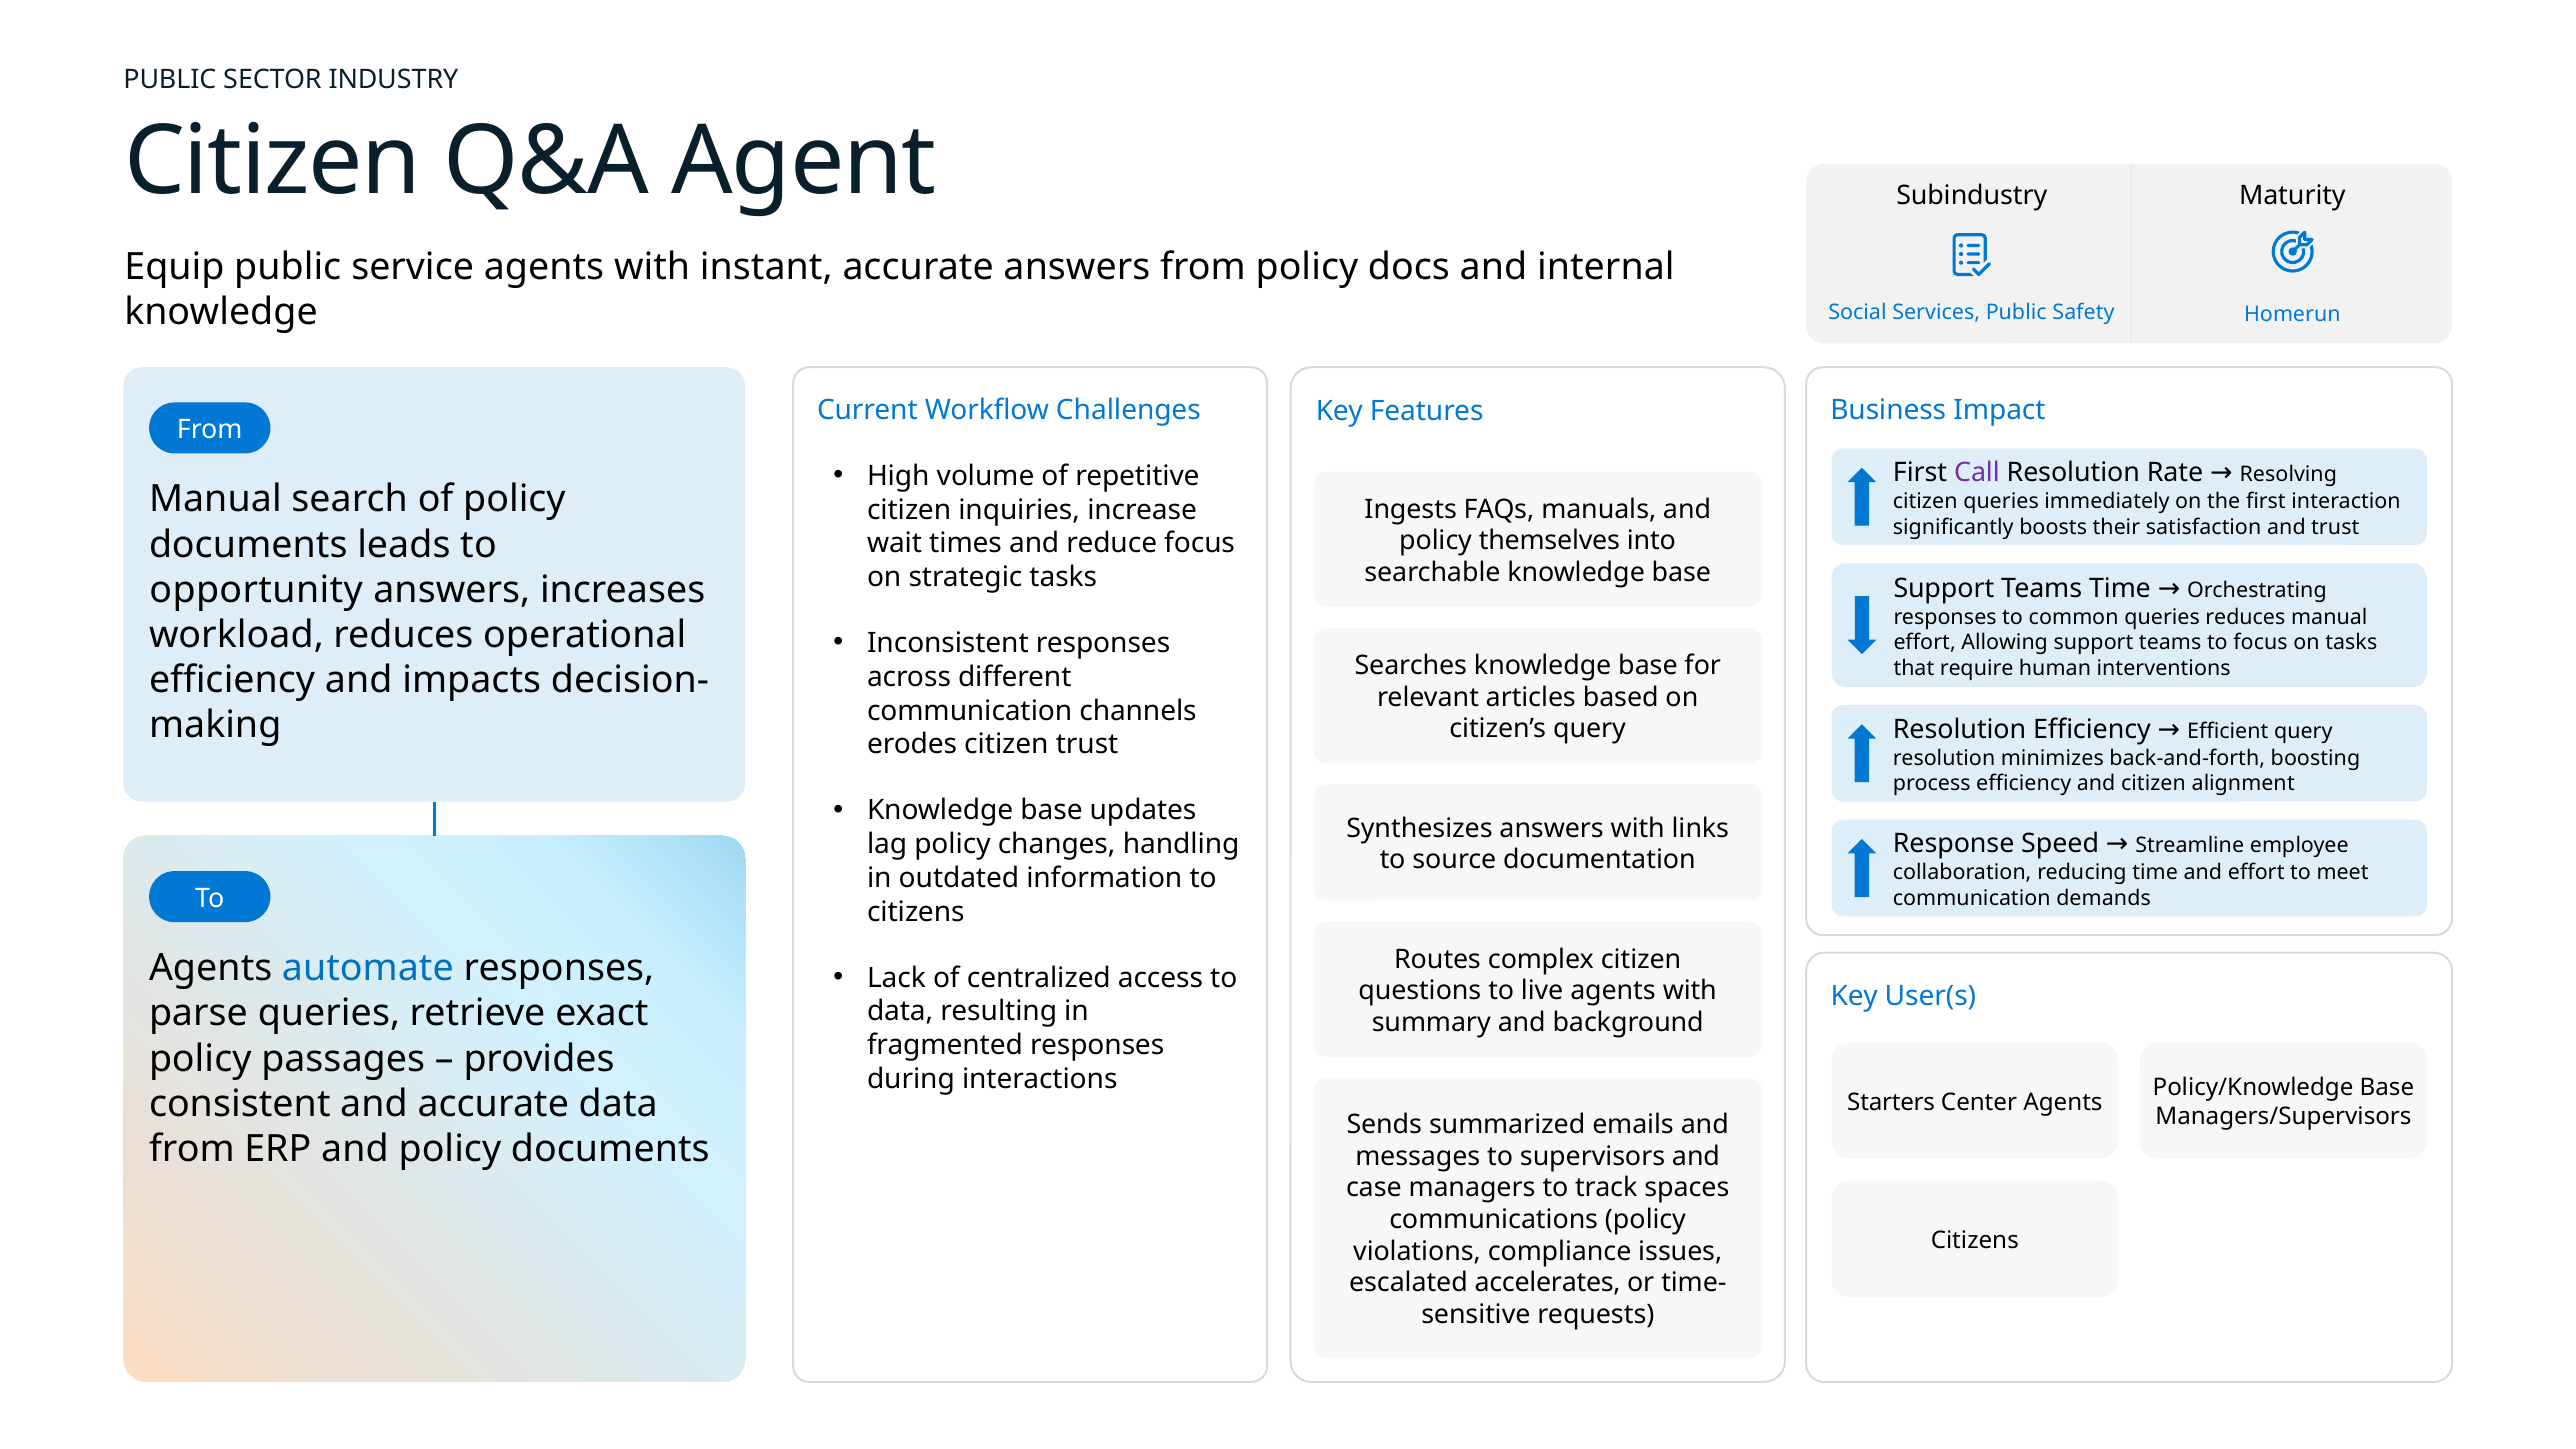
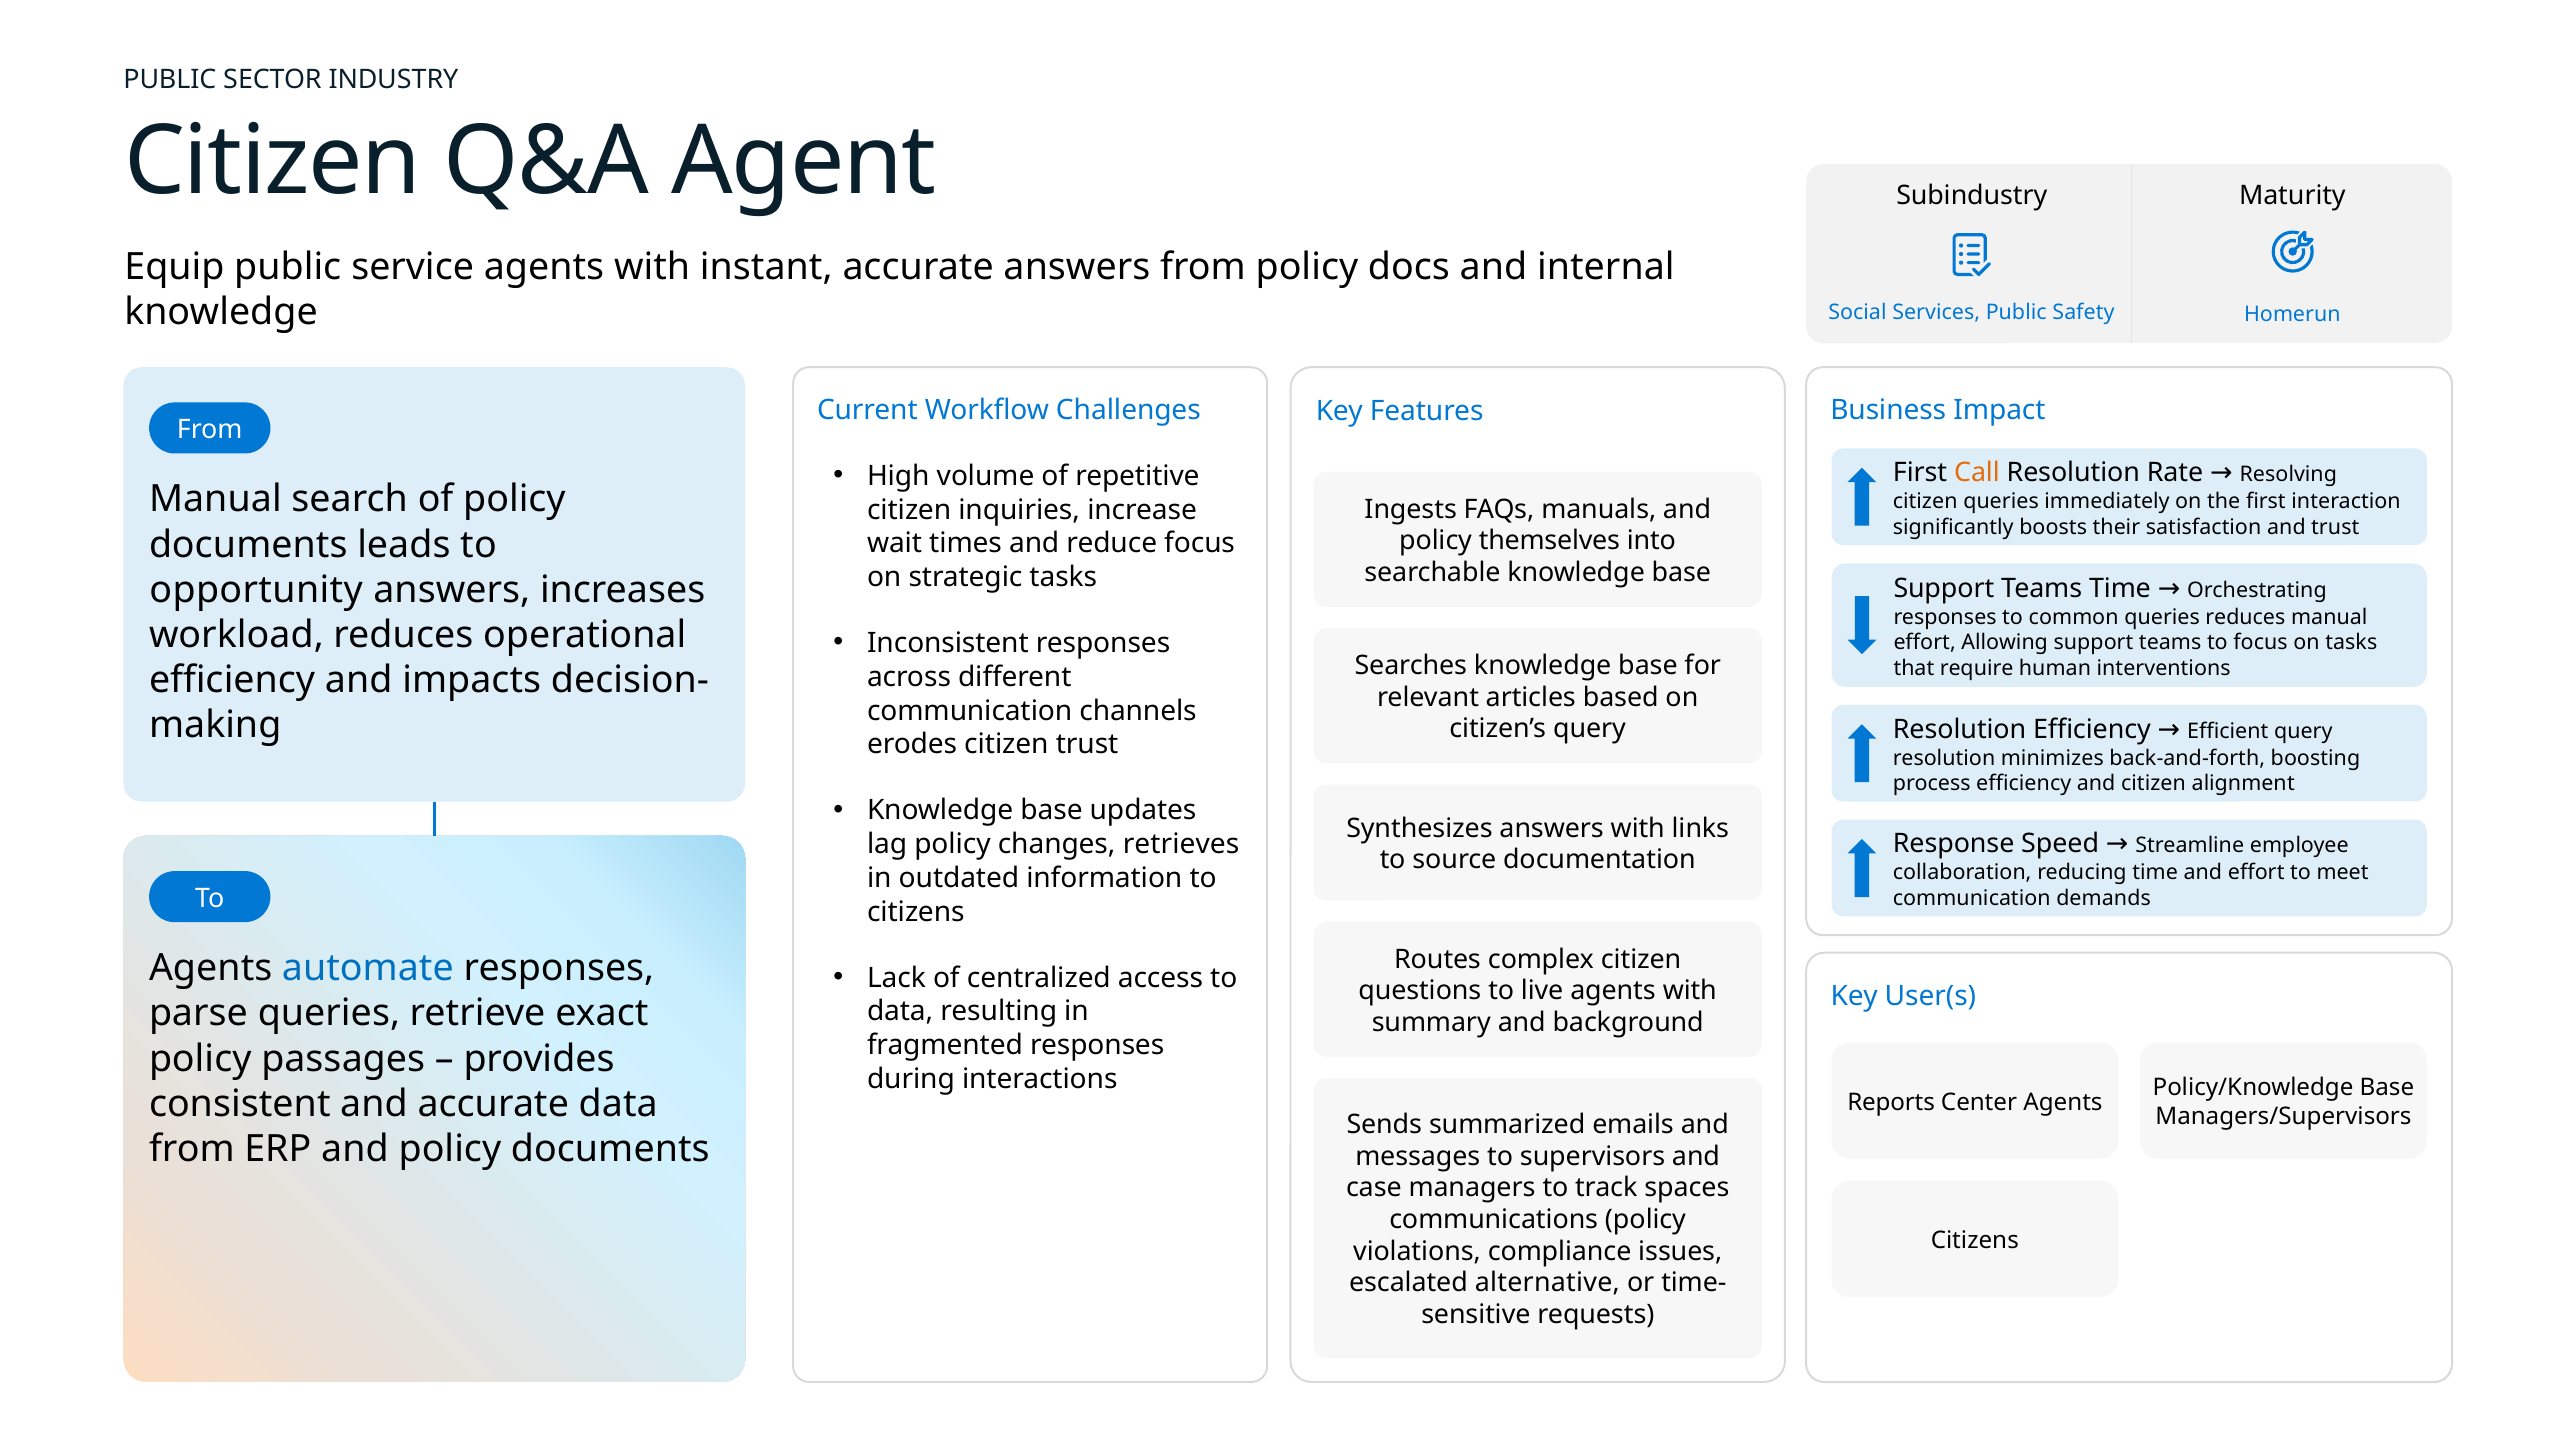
Call colour: purple -> orange
handling: handling -> retrieves
Starters: Starters -> Reports
accelerates: accelerates -> alternative
